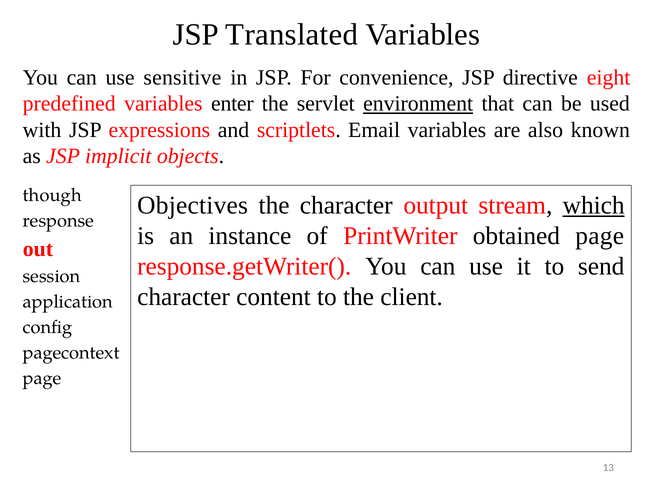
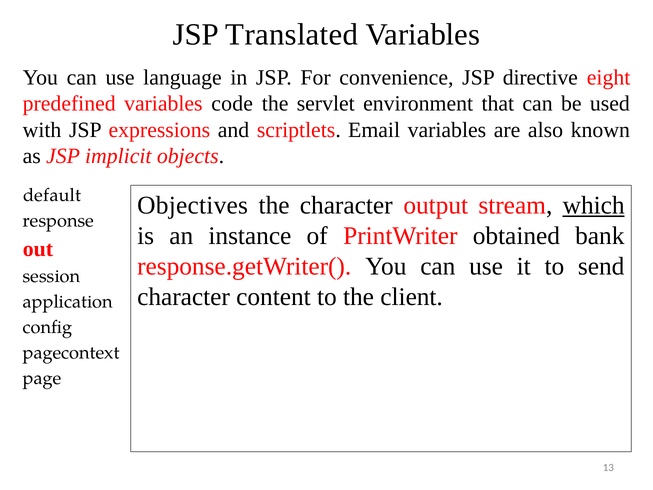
sensitive: sensitive -> language
enter: enter -> code
environment underline: present -> none
though: though -> default
obtained page: page -> bank
